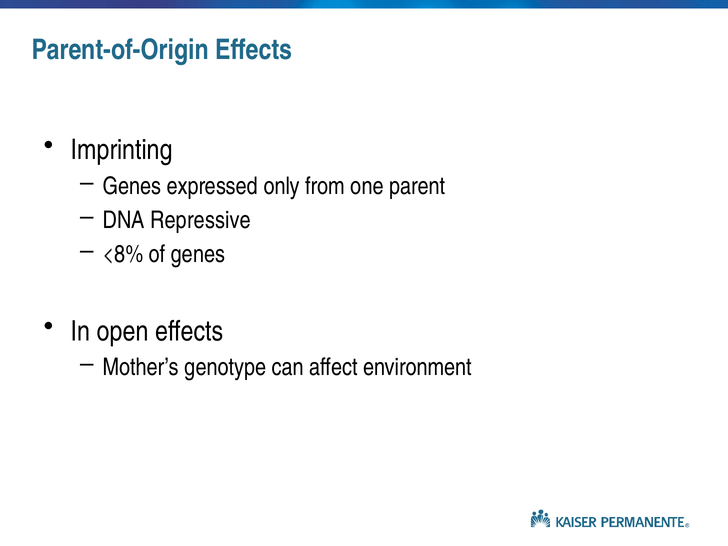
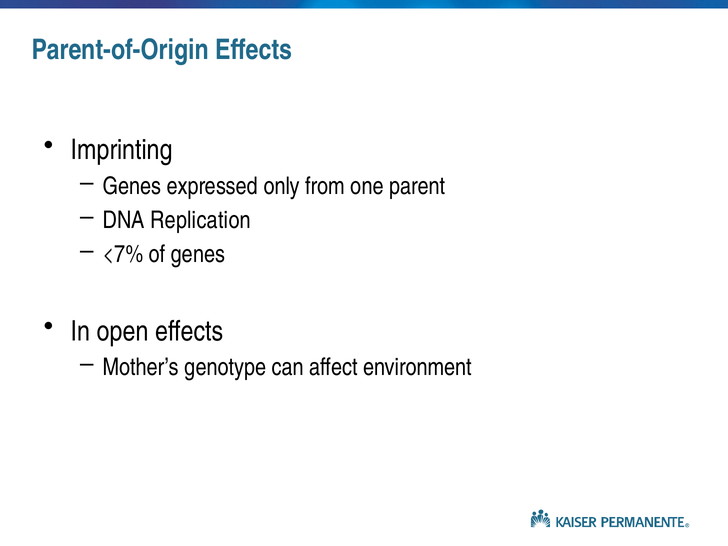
Repressive: Repressive -> Replication
<8%: <8% -> <7%
